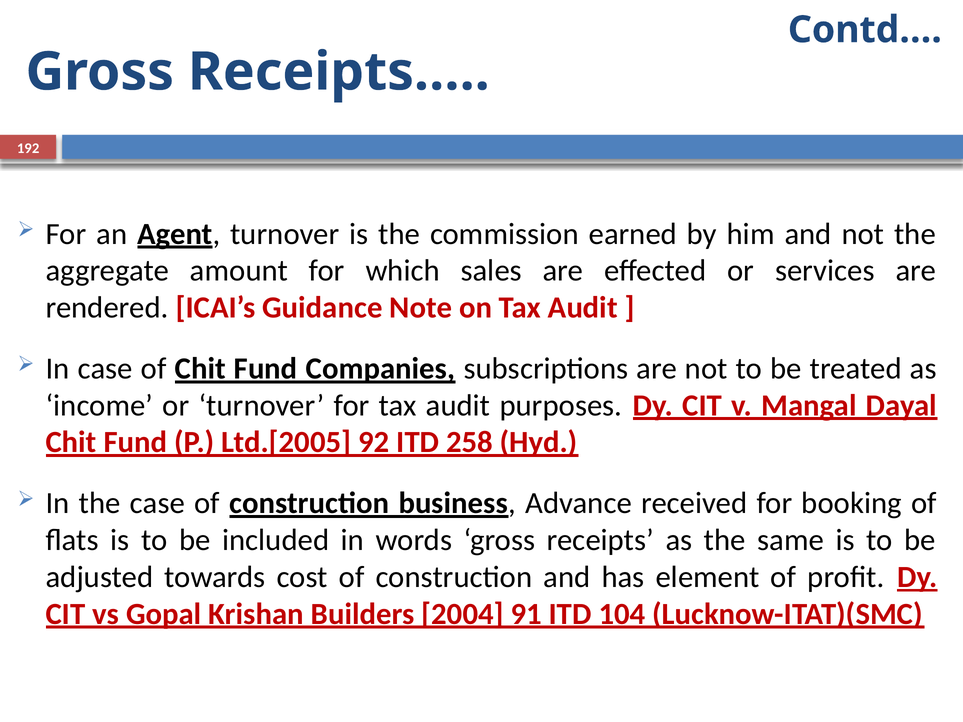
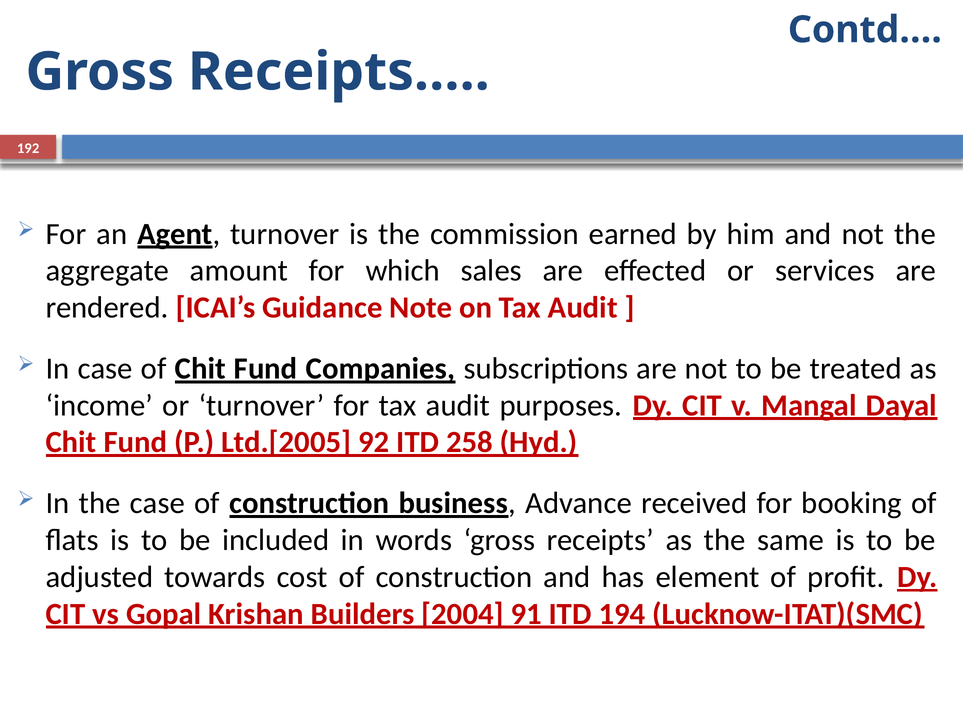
104: 104 -> 194
